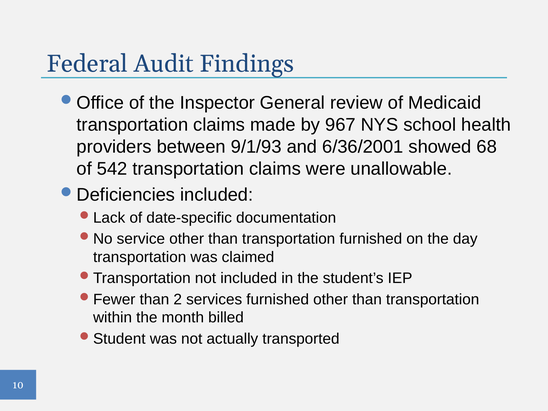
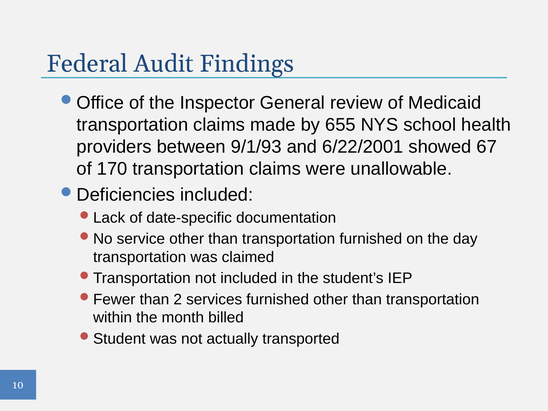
967: 967 -> 655
6/36/2001: 6/36/2001 -> 6/22/2001
68: 68 -> 67
542: 542 -> 170
